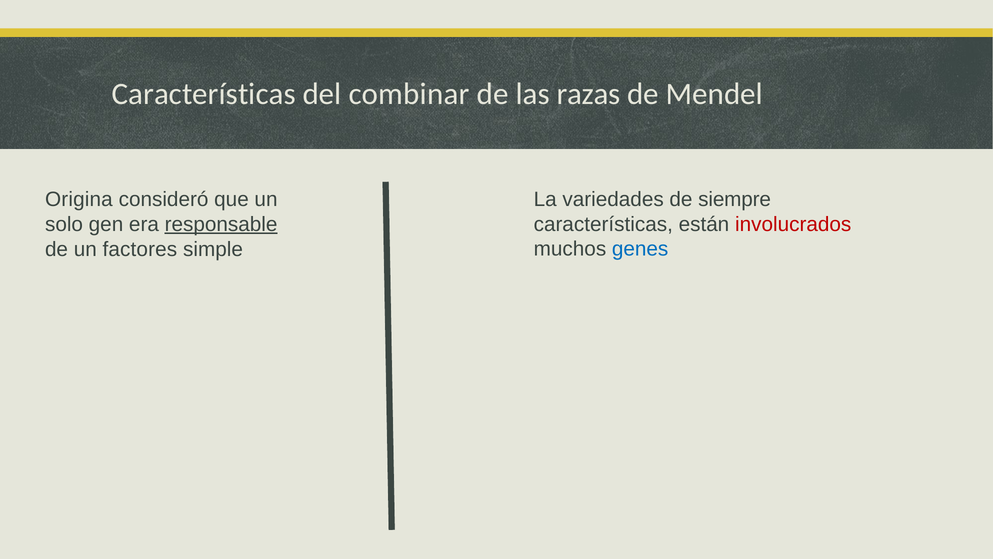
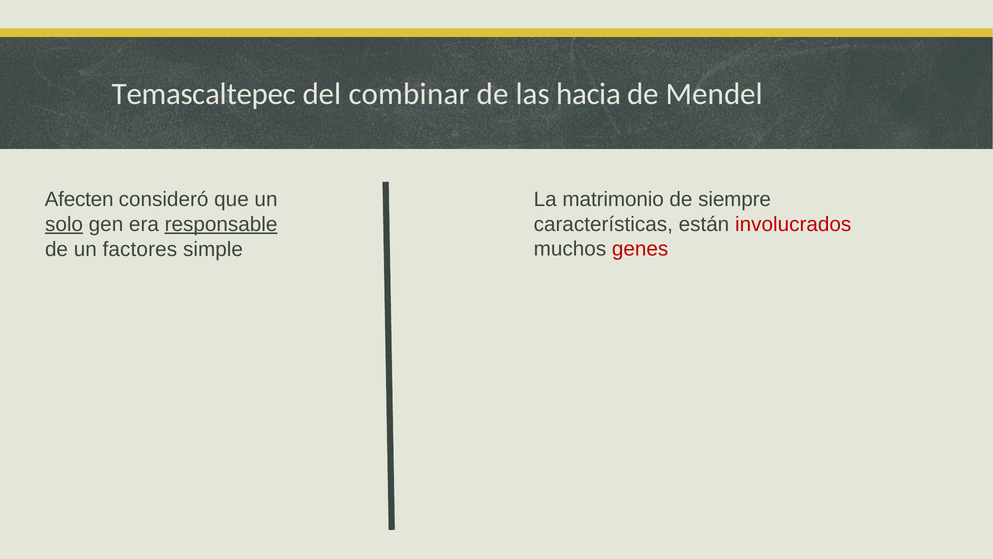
Características at (204, 94): Características -> Temascaltepec
razas: razas -> hacia
variedades: variedades -> matrimonio
Origina: Origina -> Afecten
solo underline: none -> present
genes colour: blue -> red
